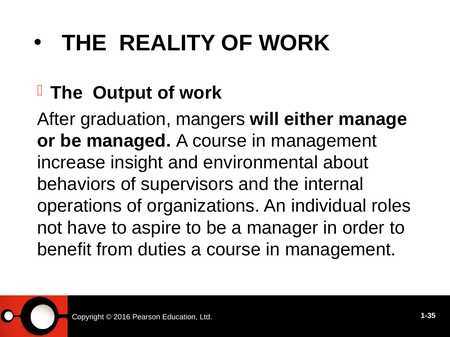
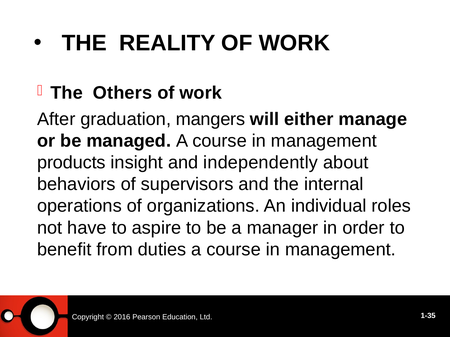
Output: Output -> Others
increase: increase -> products
environmental: environmental -> independently
